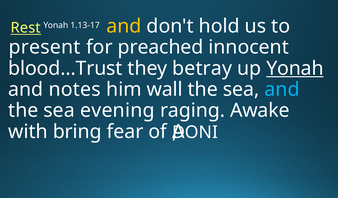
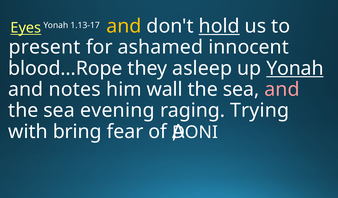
Rest: Rest -> Eyes
hold underline: none -> present
preached: preached -> ashamed
blood…Trust: blood…Trust -> blood…Rope
betray: betray -> asleep
and at (282, 89) colour: light blue -> pink
Awake: Awake -> Trying
